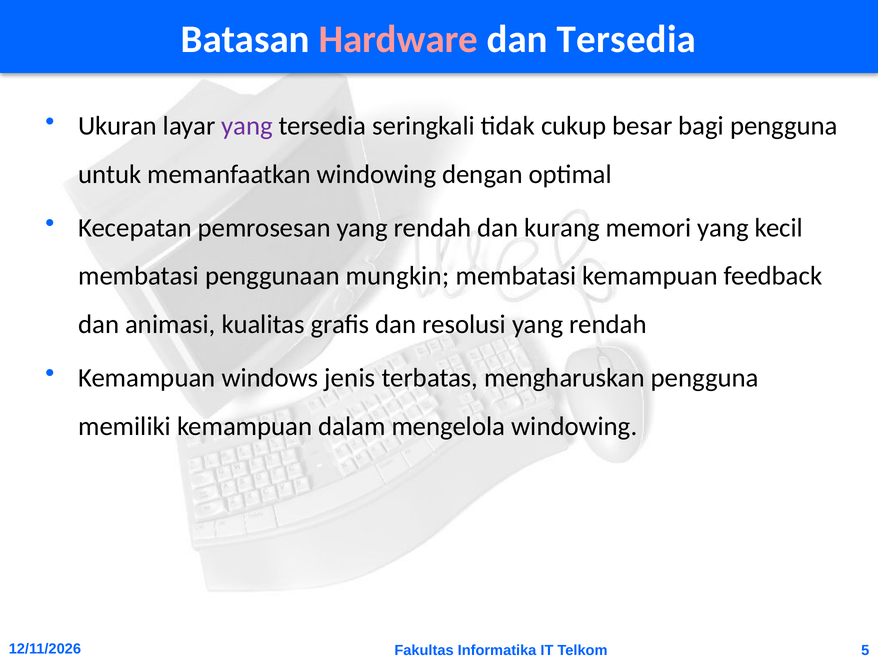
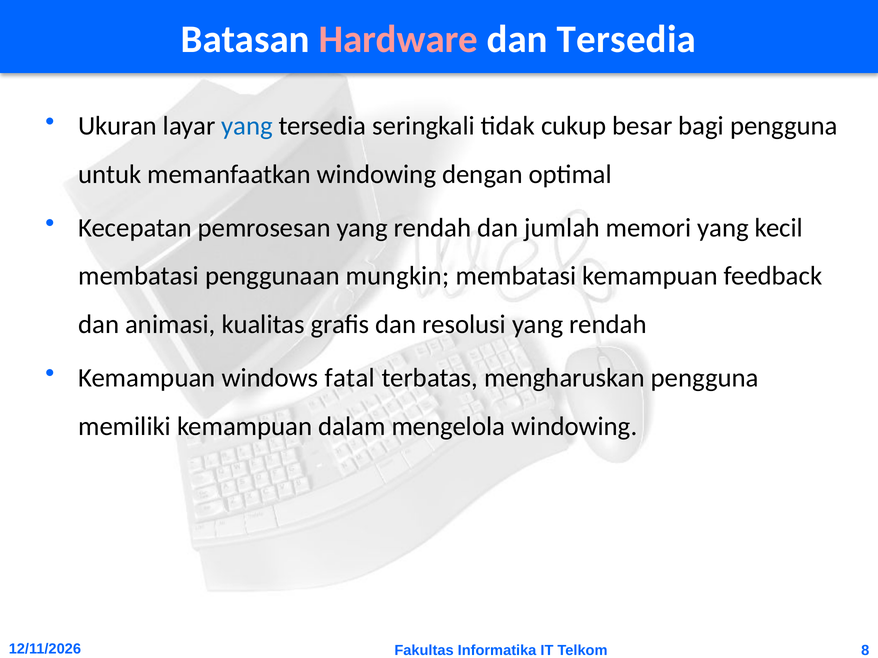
yang at (247, 126) colour: purple -> blue
kurang: kurang -> jumlah
jenis: jenis -> fatal
5: 5 -> 8
